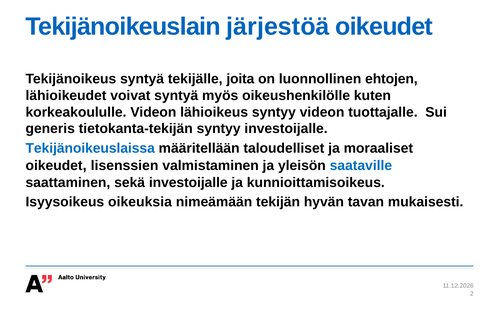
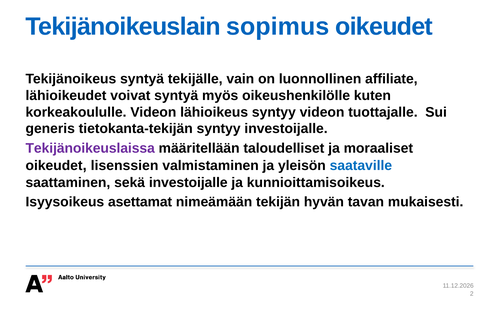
järjestöä: järjestöä -> sopimus
joita: joita -> vain
ehtojen: ehtojen -> affiliate
Tekijänoikeuslaissa colour: blue -> purple
oikeuksia: oikeuksia -> asettamat
